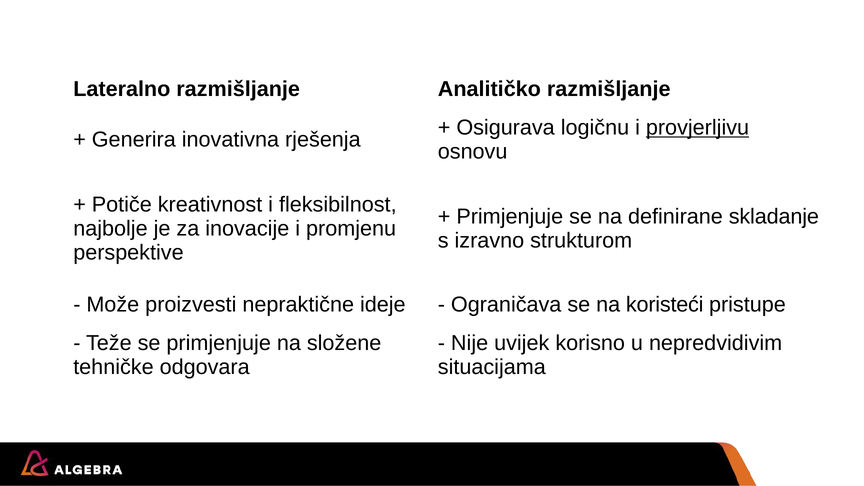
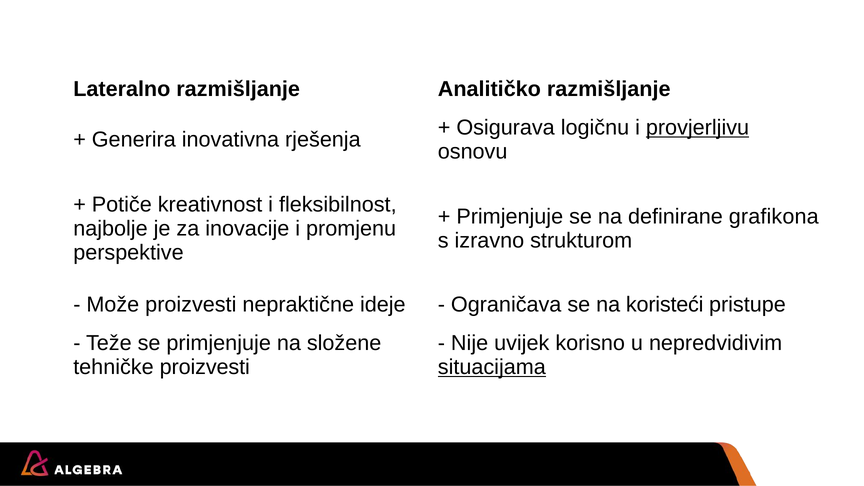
skladanje: skladanje -> grafikona
tehničke odgovara: odgovara -> proizvesti
situacijama underline: none -> present
